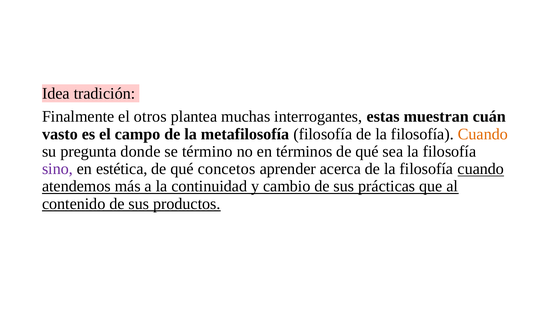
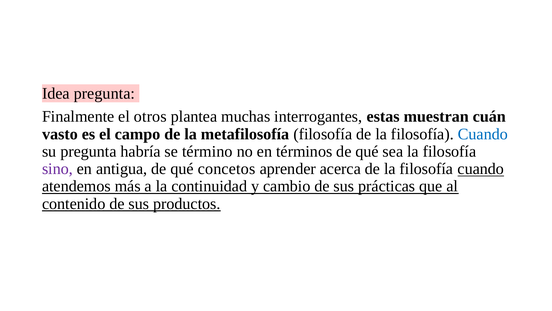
Idea tradición: tradición -> pregunta
Cuando at (483, 134) colour: orange -> blue
donde: donde -> habría
estética: estética -> antigua
